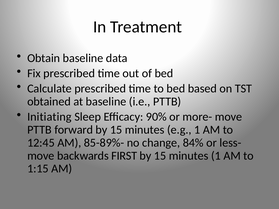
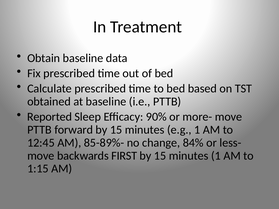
Initiating: Initiating -> Reported
